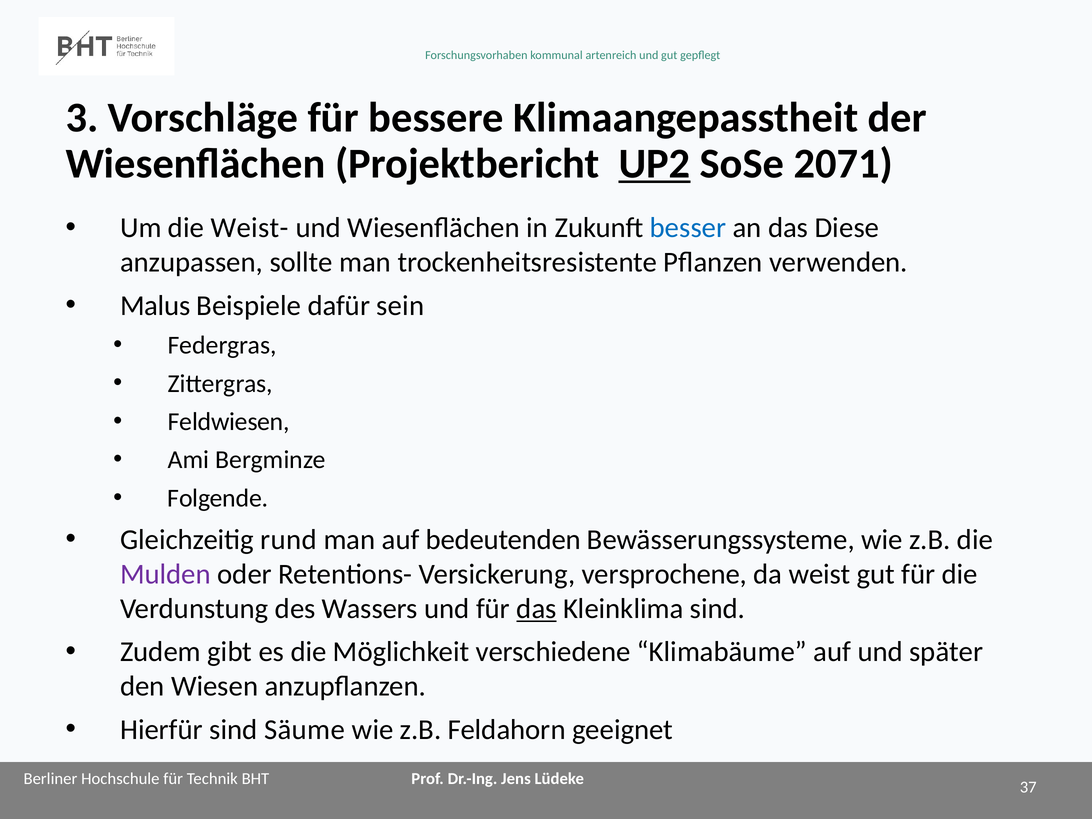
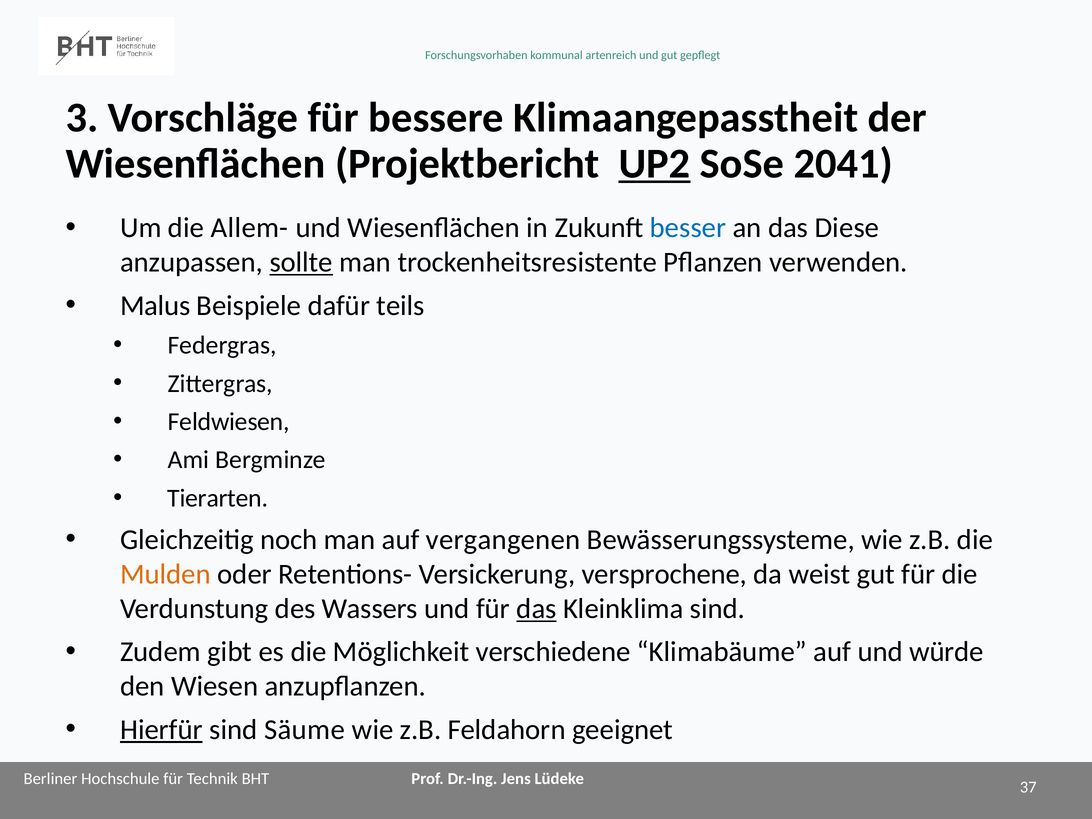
2071: 2071 -> 2041
Weist-: Weist- -> Allem-
sollte underline: none -> present
sein: sein -> teils
Folgende: Folgende -> Tierarten
rund: rund -> noch
bedeutenden: bedeutenden -> vergangenen
Mulden colour: purple -> orange
später: später -> würde
Hierfür underline: none -> present
